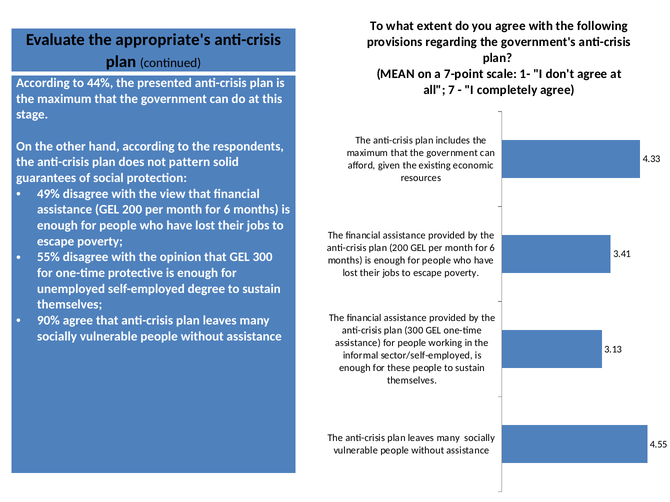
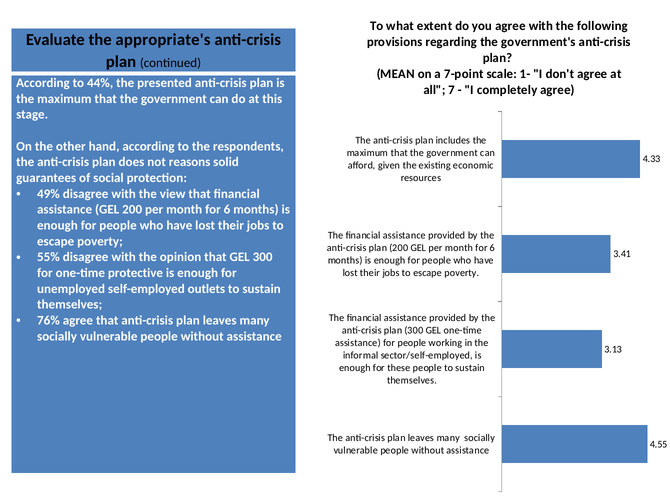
pattern: pattern -> reasons
degree: degree -> outlets
90%: 90% -> 76%
